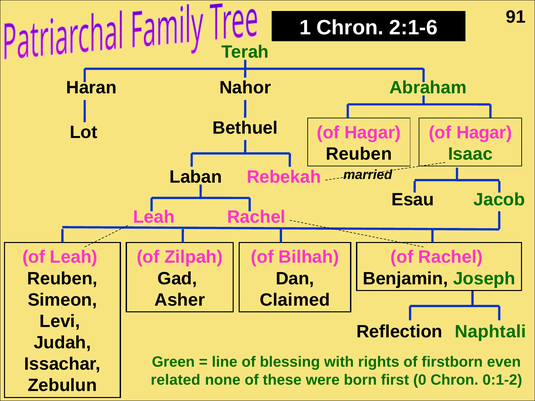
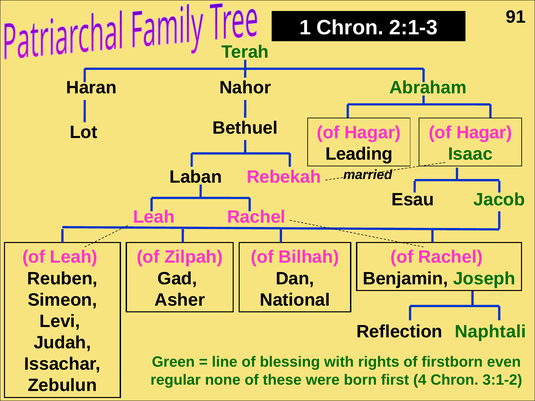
2:1-6: 2:1-6 -> 2:1-3
Reuben at (359, 154): Reuben -> Leading
Claimed: Claimed -> National
related: related -> regular
0: 0 -> 4
0:1-2: 0:1-2 -> 3:1-2
